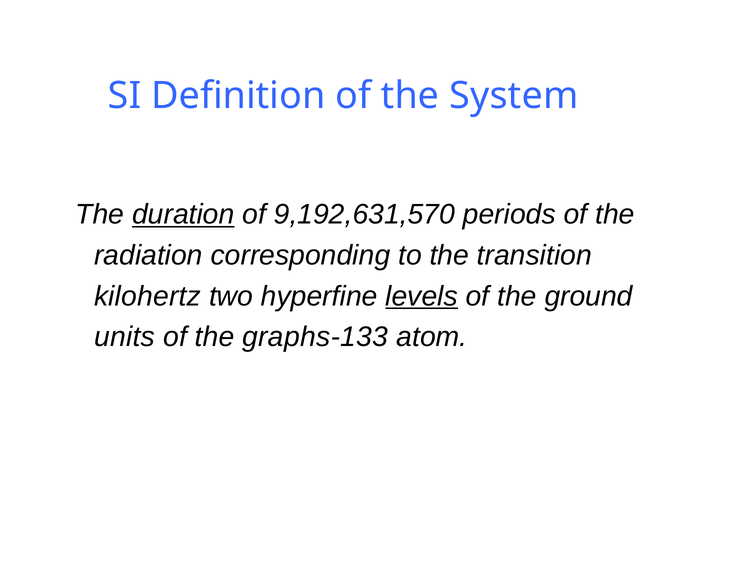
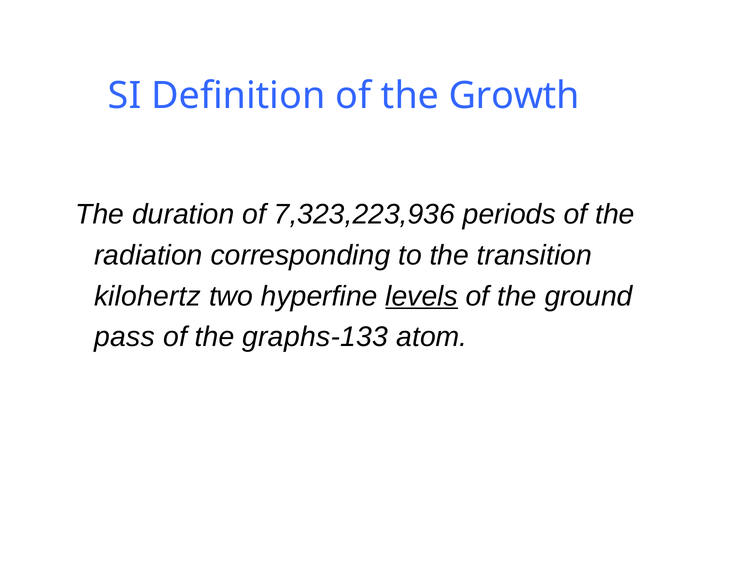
System: System -> Growth
duration underline: present -> none
9,192,631,570: 9,192,631,570 -> 7,323,223,936
units: units -> pass
